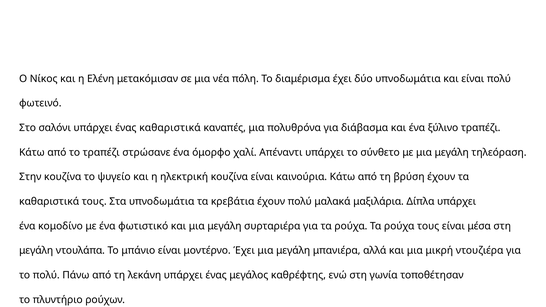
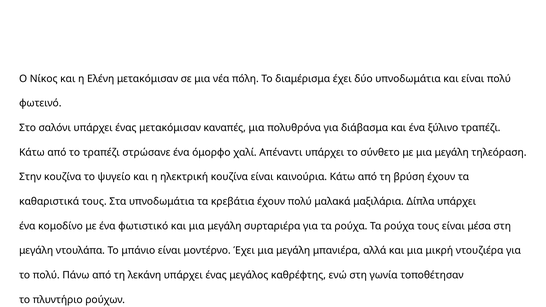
ένας καθαριστικά: καθαριστικά -> μετακόμισαν
